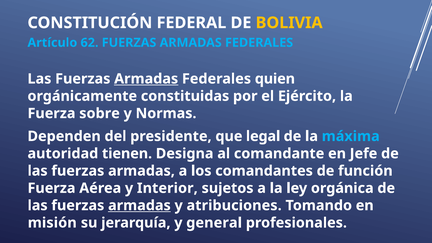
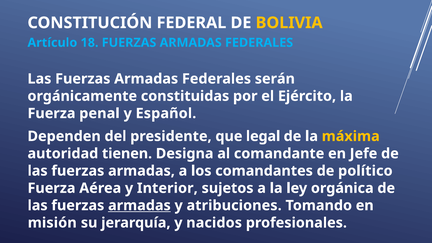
62: 62 -> 18
Armadas at (146, 79) underline: present -> none
quien: quien -> serán
sobre: sobre -> penal
Normas: Normas -> Español
máxima colour: light blue -> yellow
función: función -> político
general: general -> nacidos
